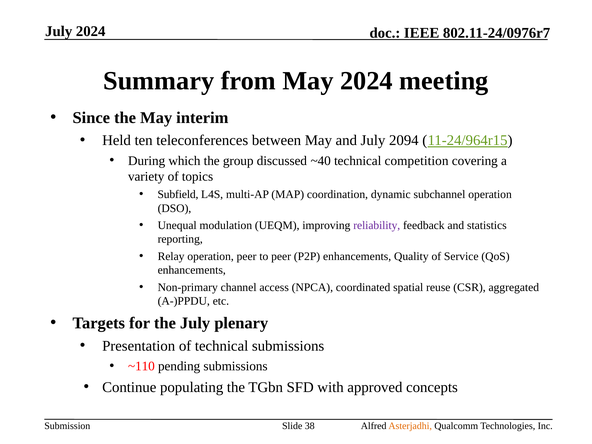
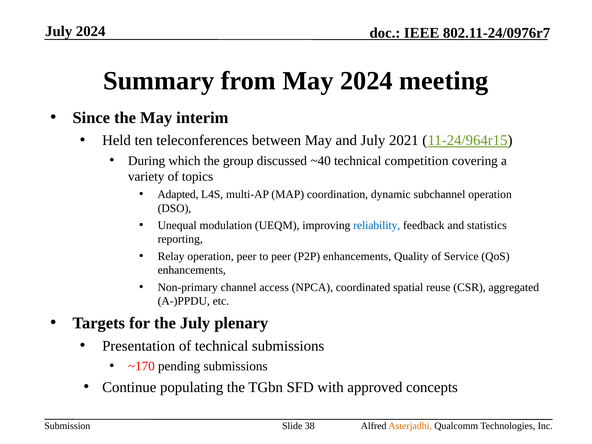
2094: 2094 -> 2021
Subfield: Subfield -> Adapted
reliability colour: purple -> blue
~110: ~110 -> ~170
